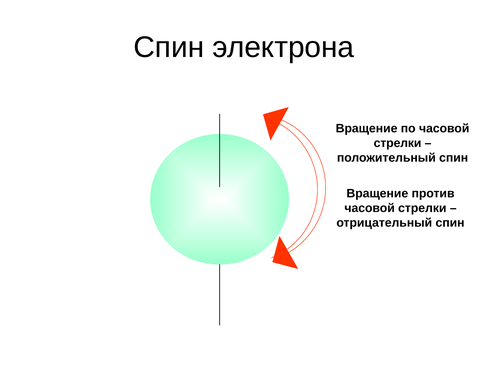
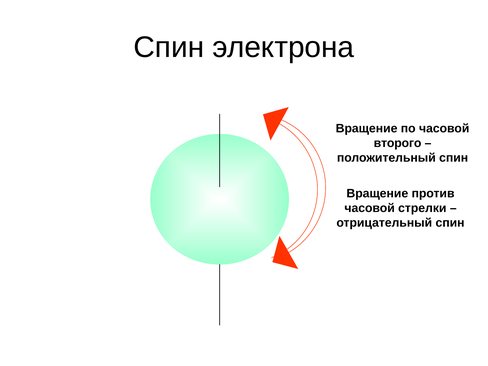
стрелки at (398, 143): стрелки -> второго
